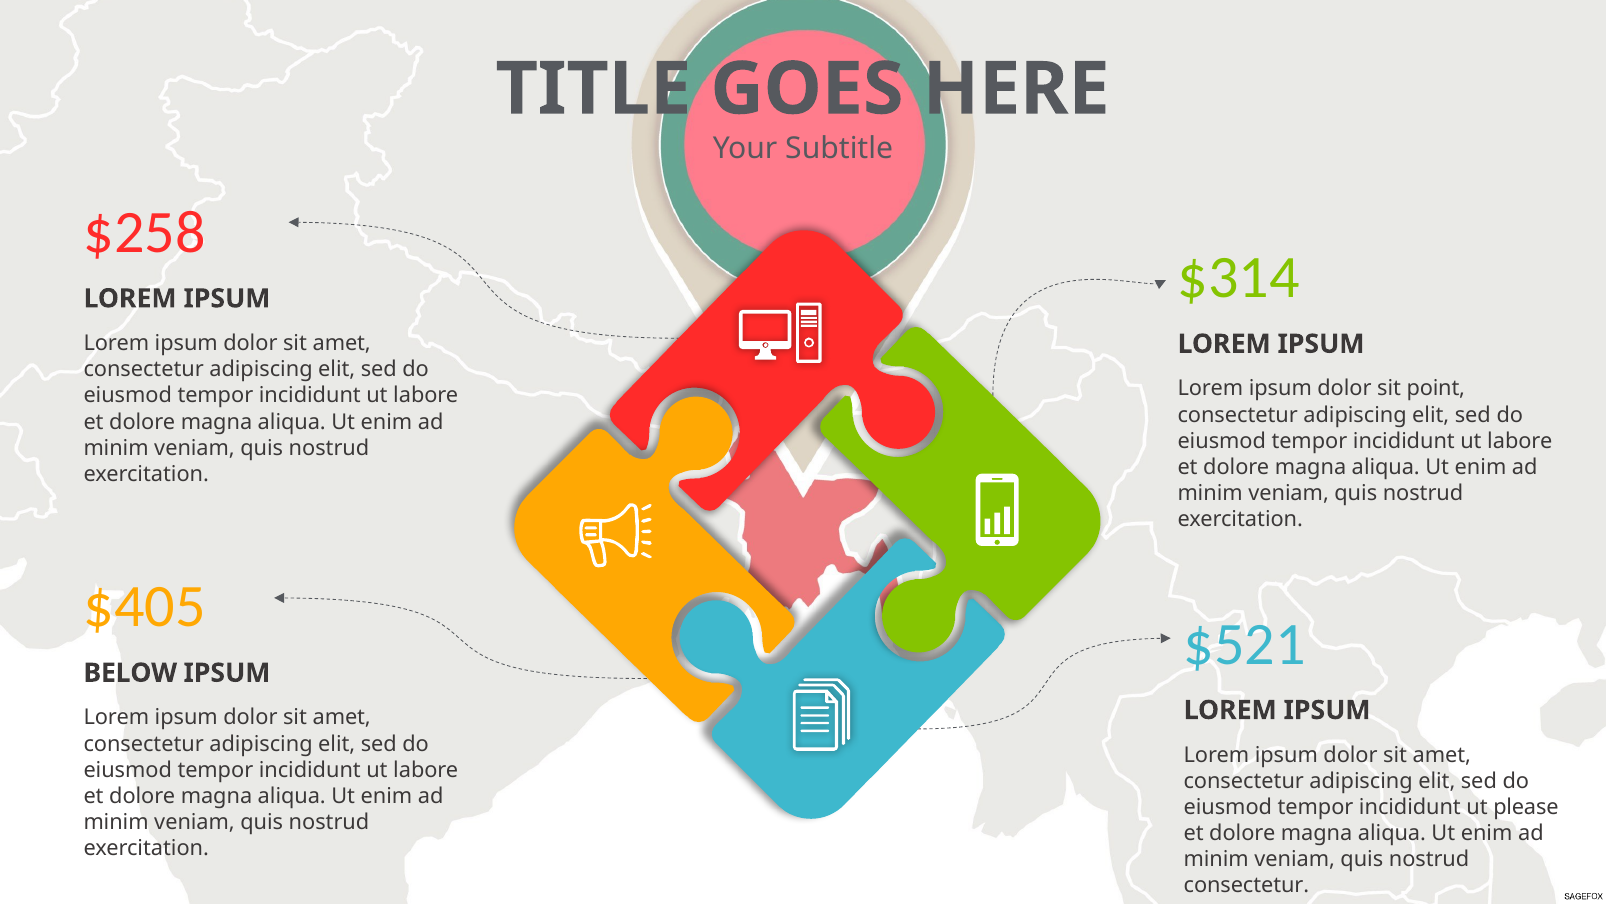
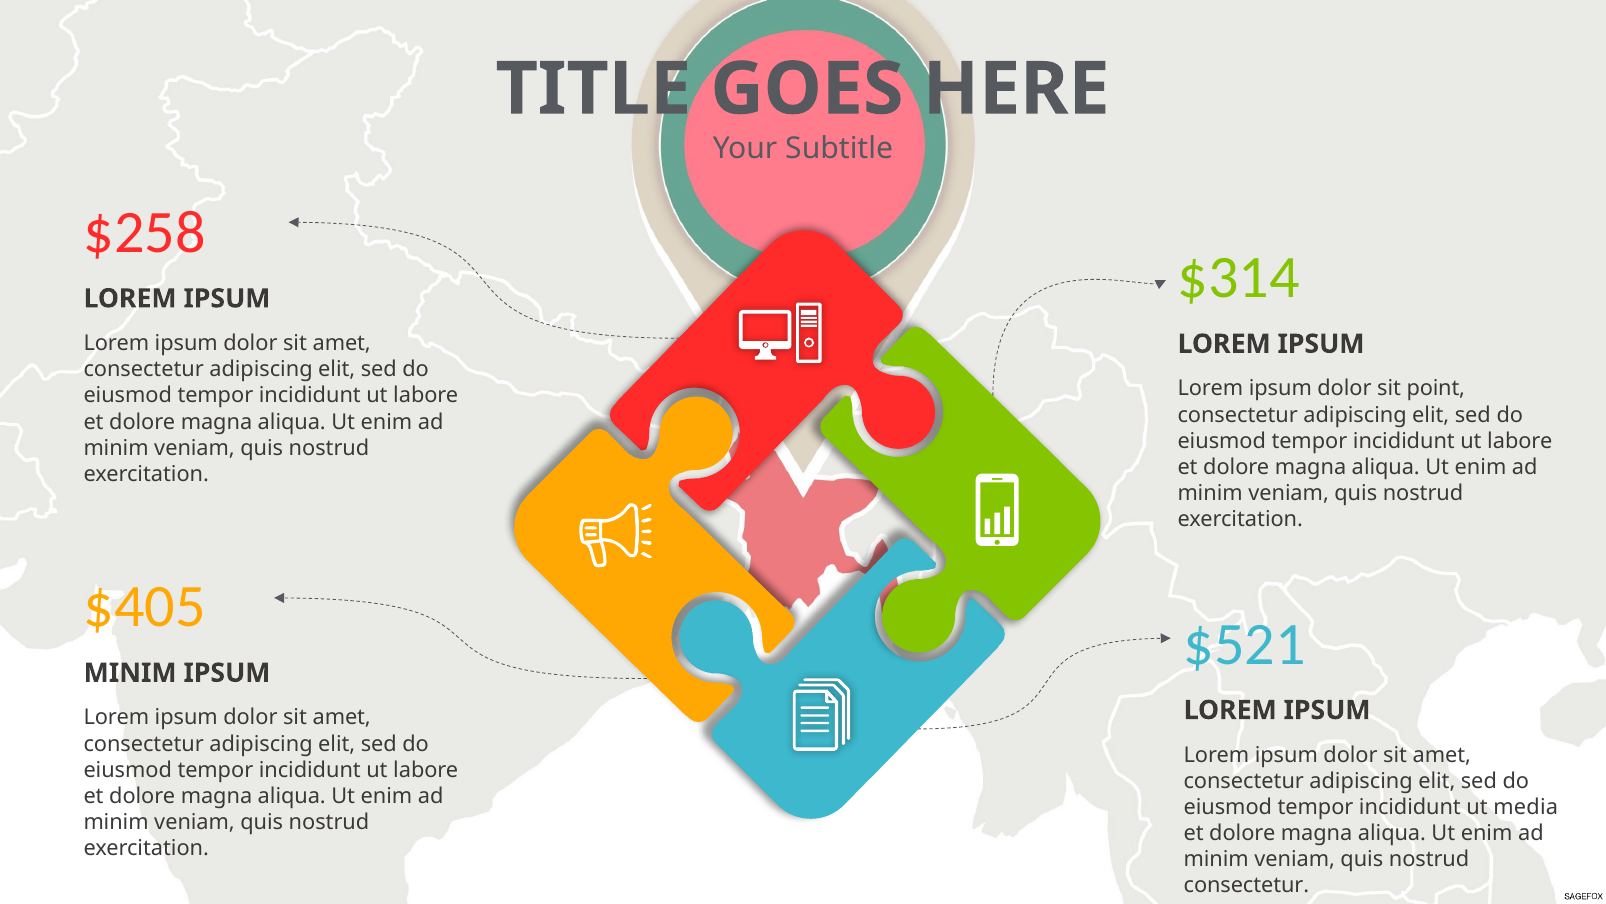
BELOW at (130, 672): BELOW -> MINIM
please: please -> media
